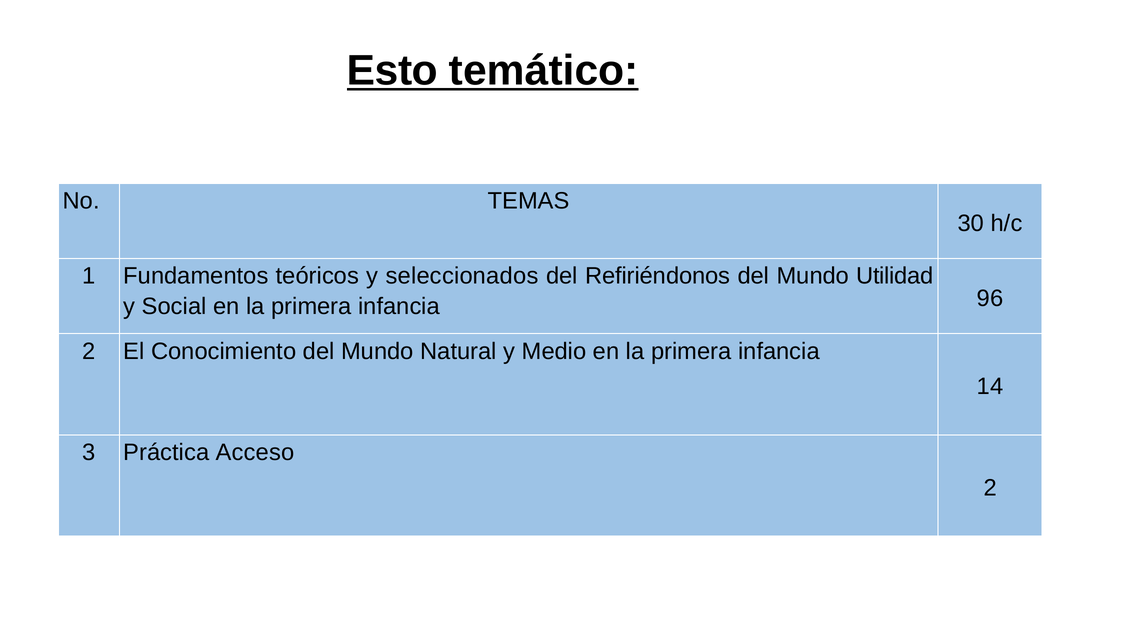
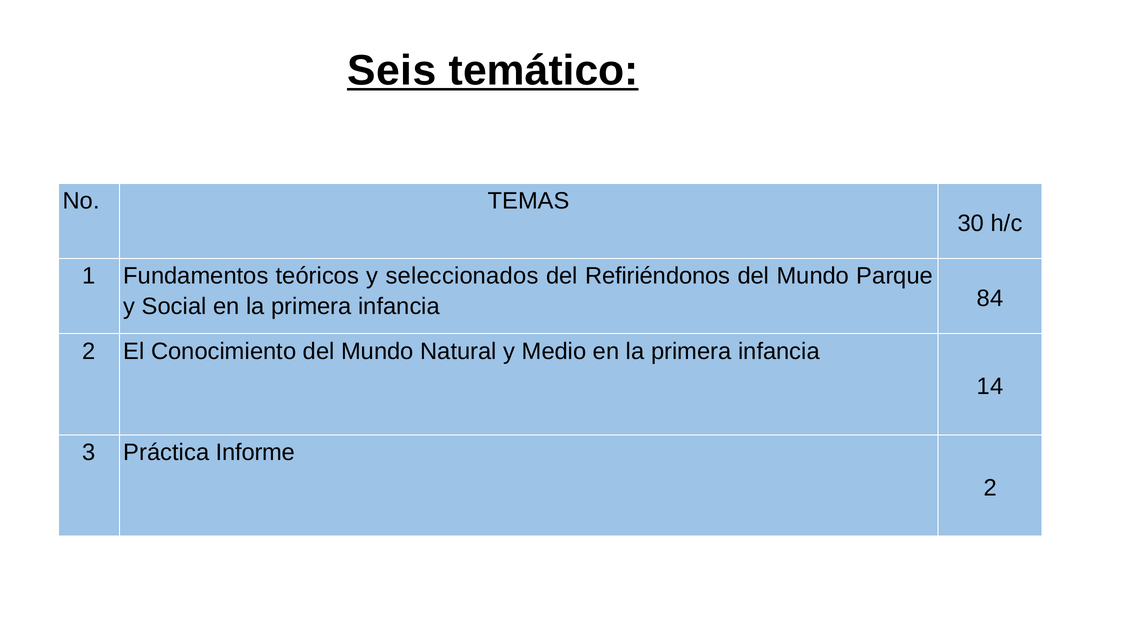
Esto: Esto -> Seis
Utilidad: Utilidad -> Parque
96: 96 -> 84
Acceso: Acceso -> Informe
